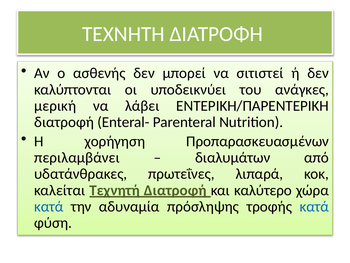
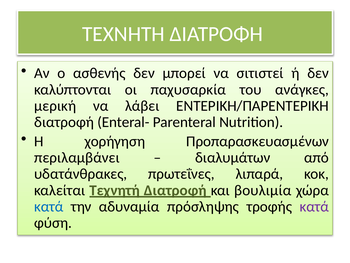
υποδεικνύει: υποδεικνύει -> παχυσαρκία
καλύτερο: καλύτερο -> βουλιμία
κατά at (314, 206) colour: blue -> purple
